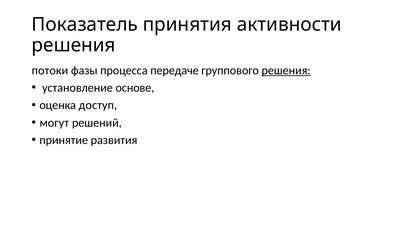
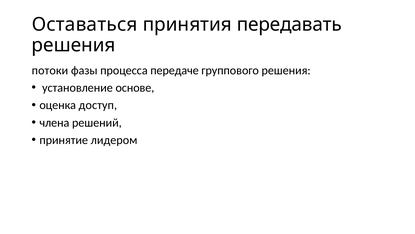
Показатель: Показатель -> Оставаться
активности: активности -> передавать
решения at (286, 70) underline: present -> none
могут: могут -> члена
развития: развития -> лидером
